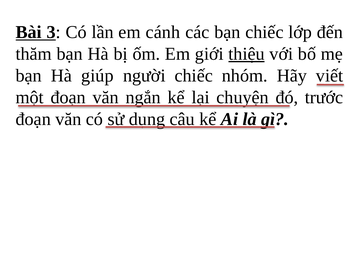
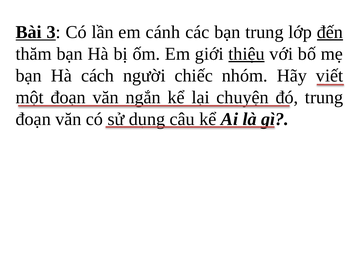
bạn chiếc: chiếc -> trung
đến underline: none -> present
giúp: giúp -> cách
trước at (324, 97): trước -> trung
